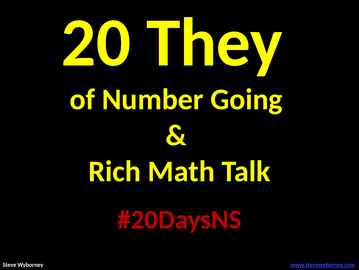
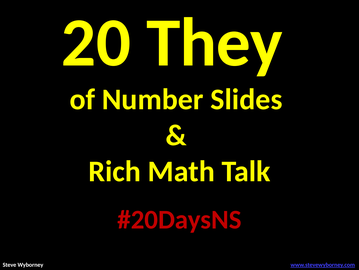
Going: Going -> Slides
